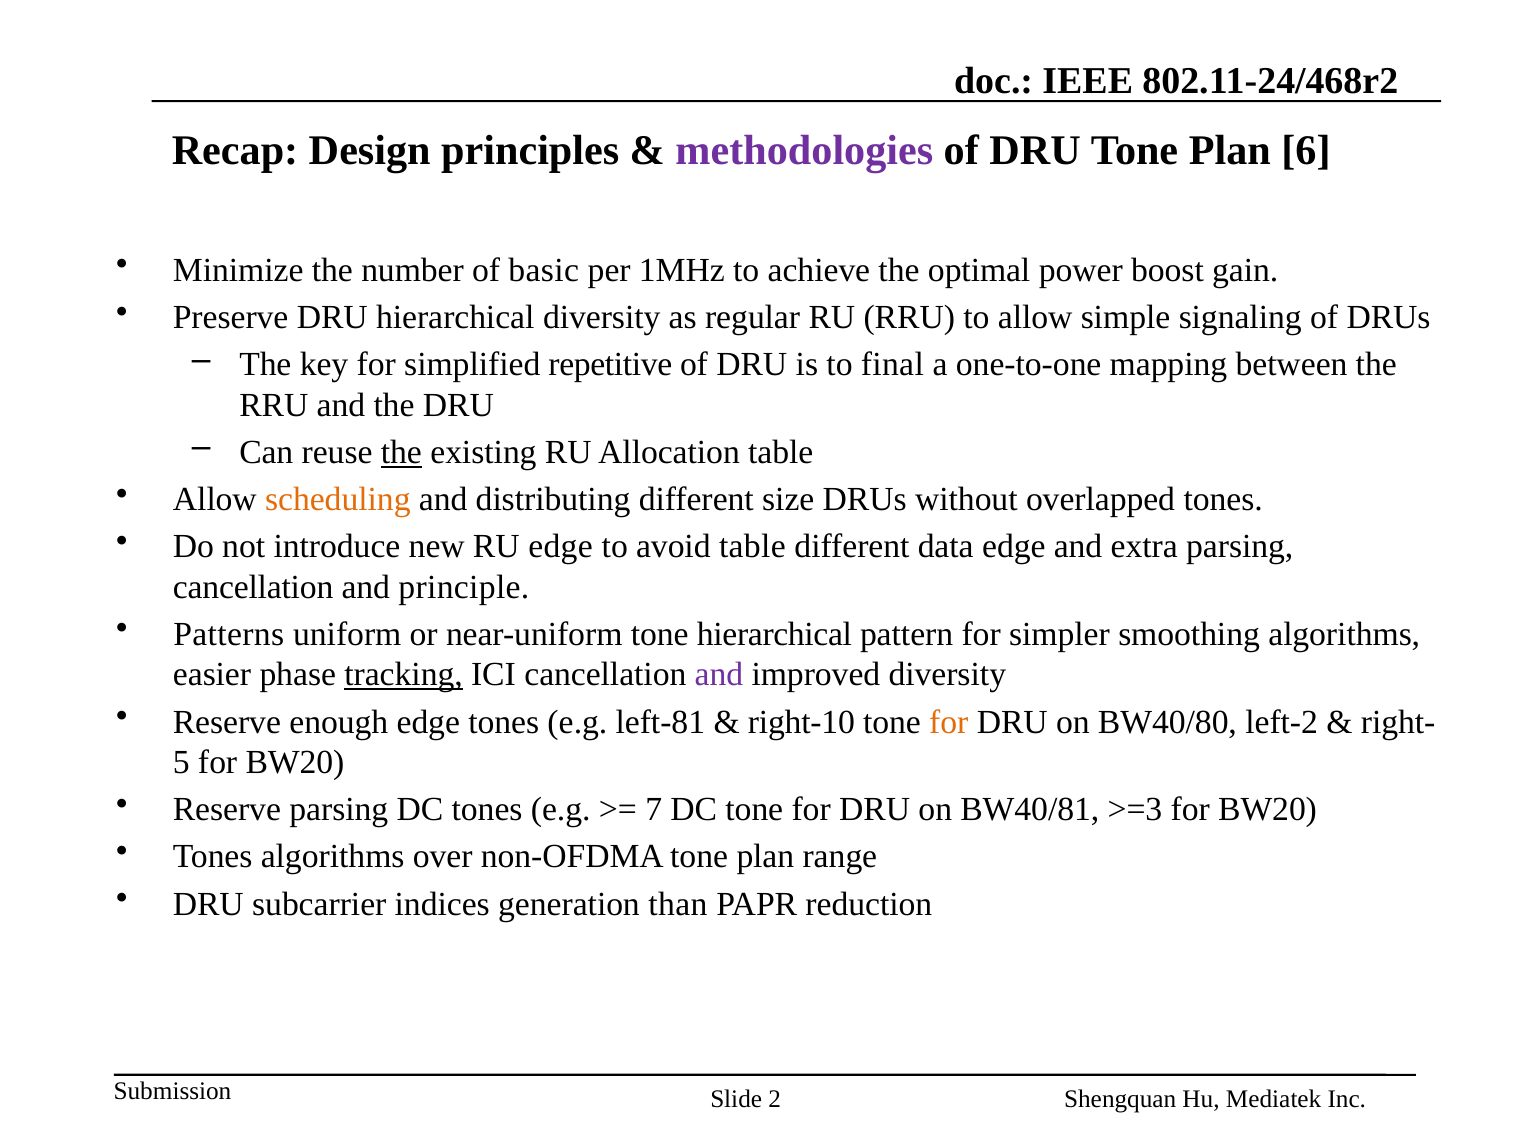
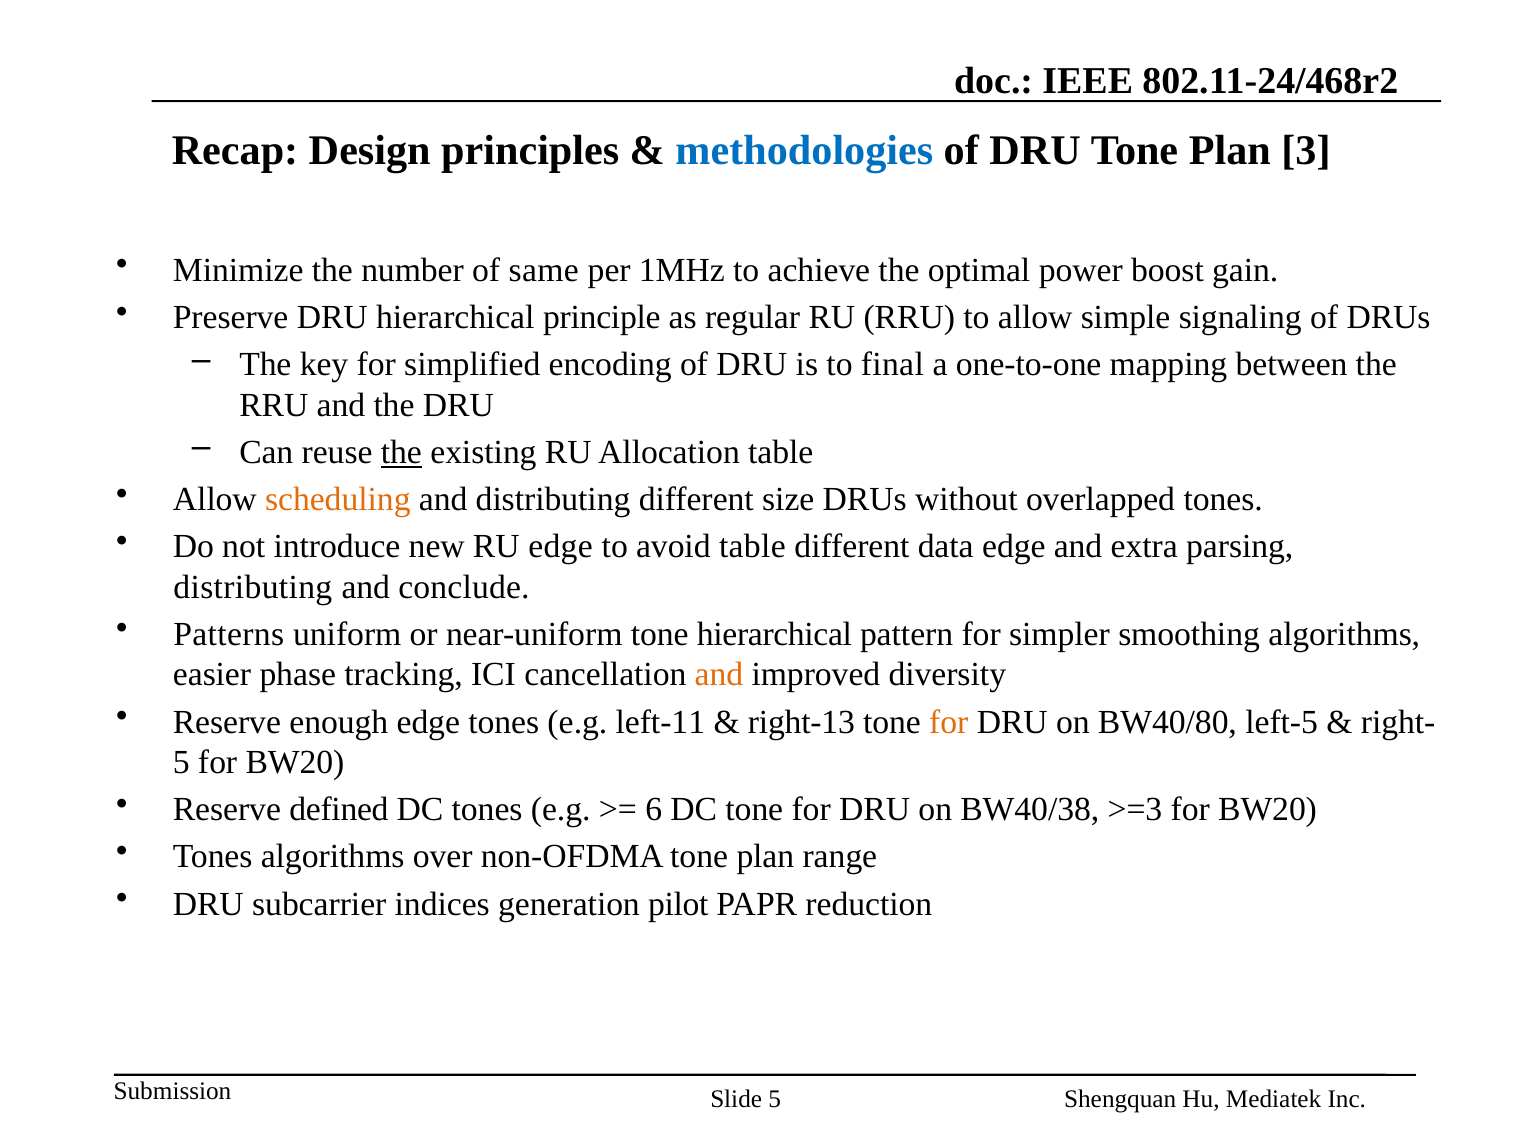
methodologies colour: purple -> blue
6: 6 -> 3
basic: basic -> same
hierarchical diversity: diversity -> principle
repetitive: repetitive -> encoding
cancellation at (253, 587): cancellation -> distributing
principle: principle -> conclude
tracking underline: present -> none
and at (719, 675) colour: purple -> orange
left-81: left-81 -> left-11
right-10: right-10 -> right-13
left-2: left-2 -> left-5
Reserve parsing: parsing -> defined
7: 7 -> 6
BW40/81: BW40/81 -> BW40/38
than: than -> pilot
Slide 2: 2 -> 5
